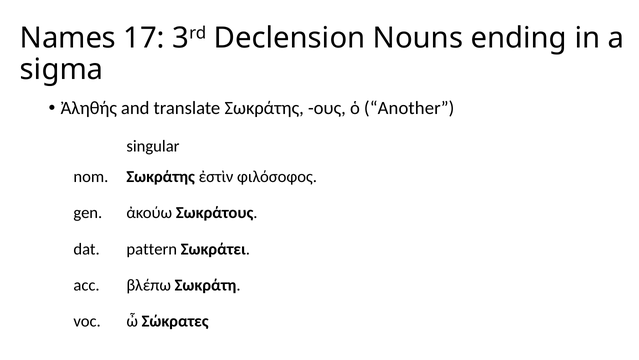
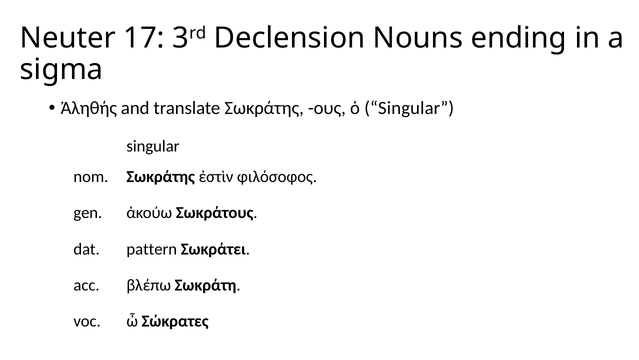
Names: Names -> Neuter
ὁ Another: Another -> Singular
